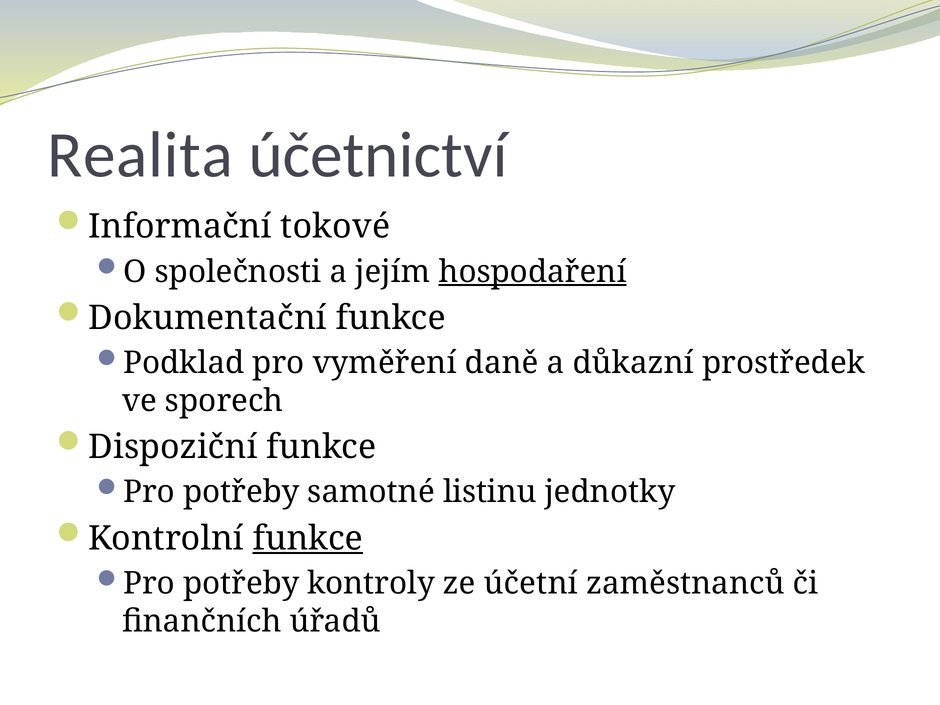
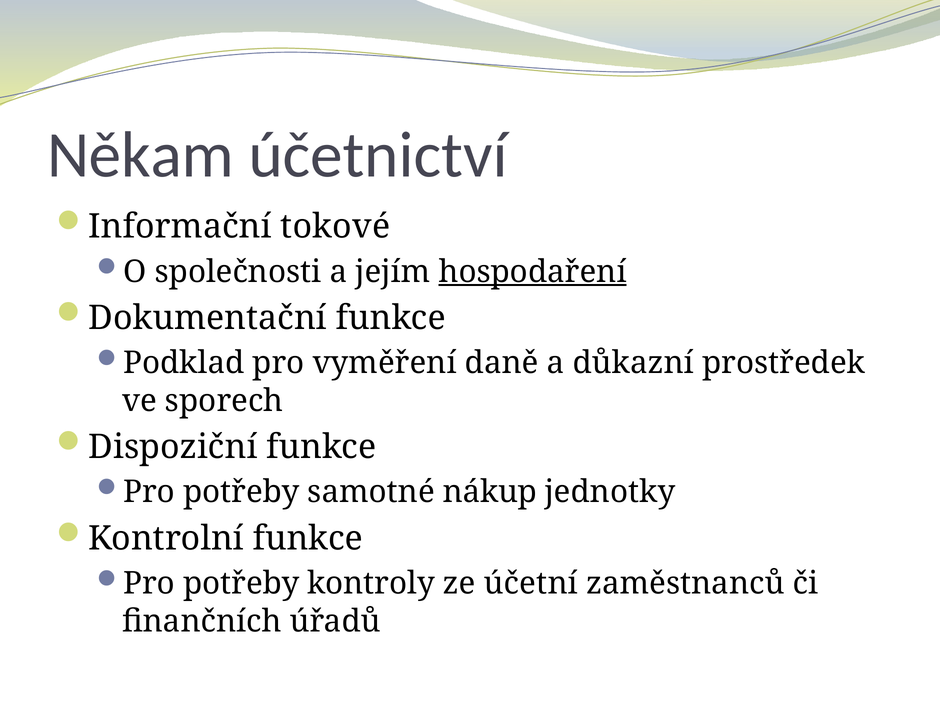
Realita: Realita -> Někam
listinu: listinu -> nákup
funkce at (308, 538) underline: present -> none
